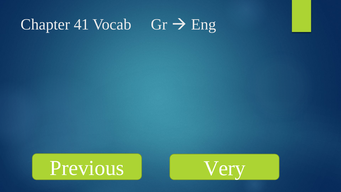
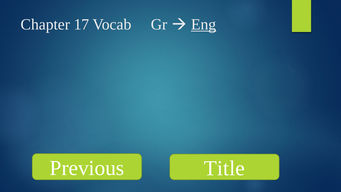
41: 41 -> 17
Eng underline: none -> present
Very: Very -> Title
